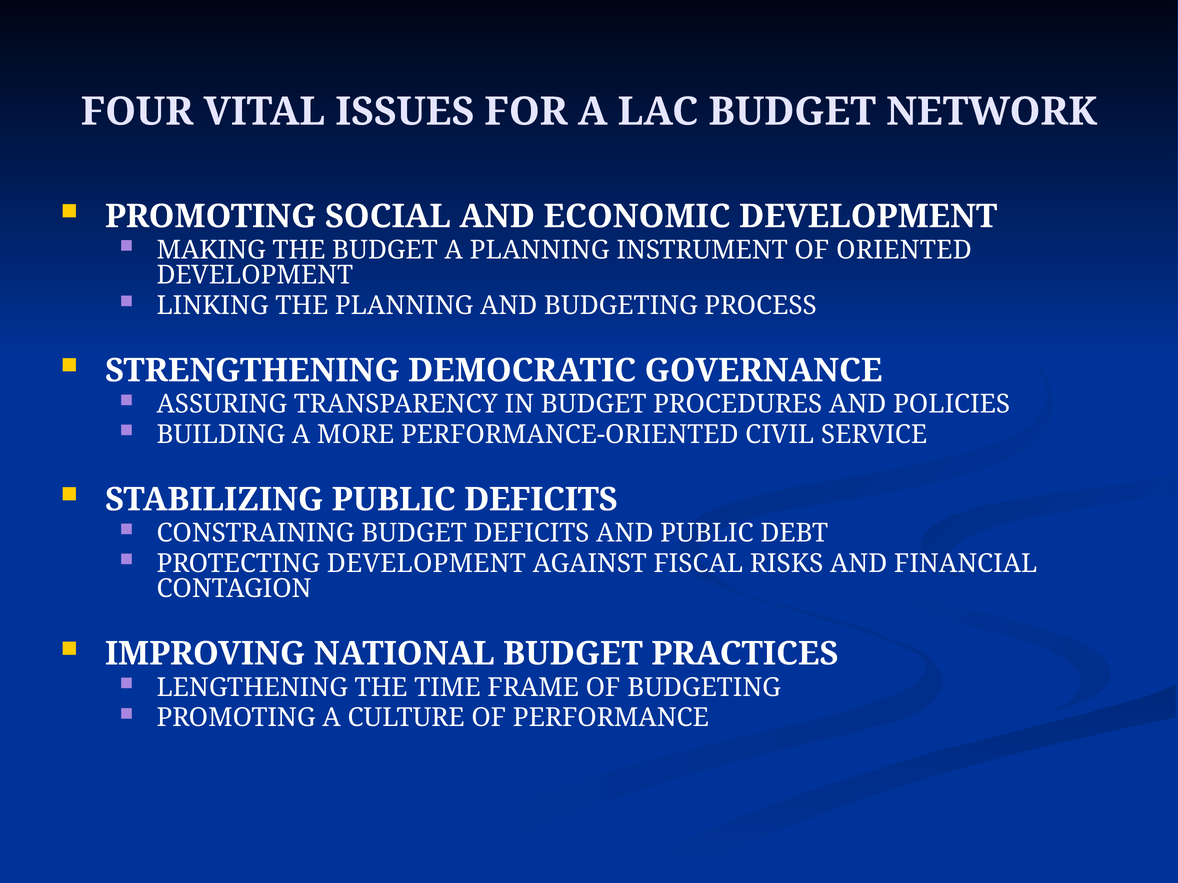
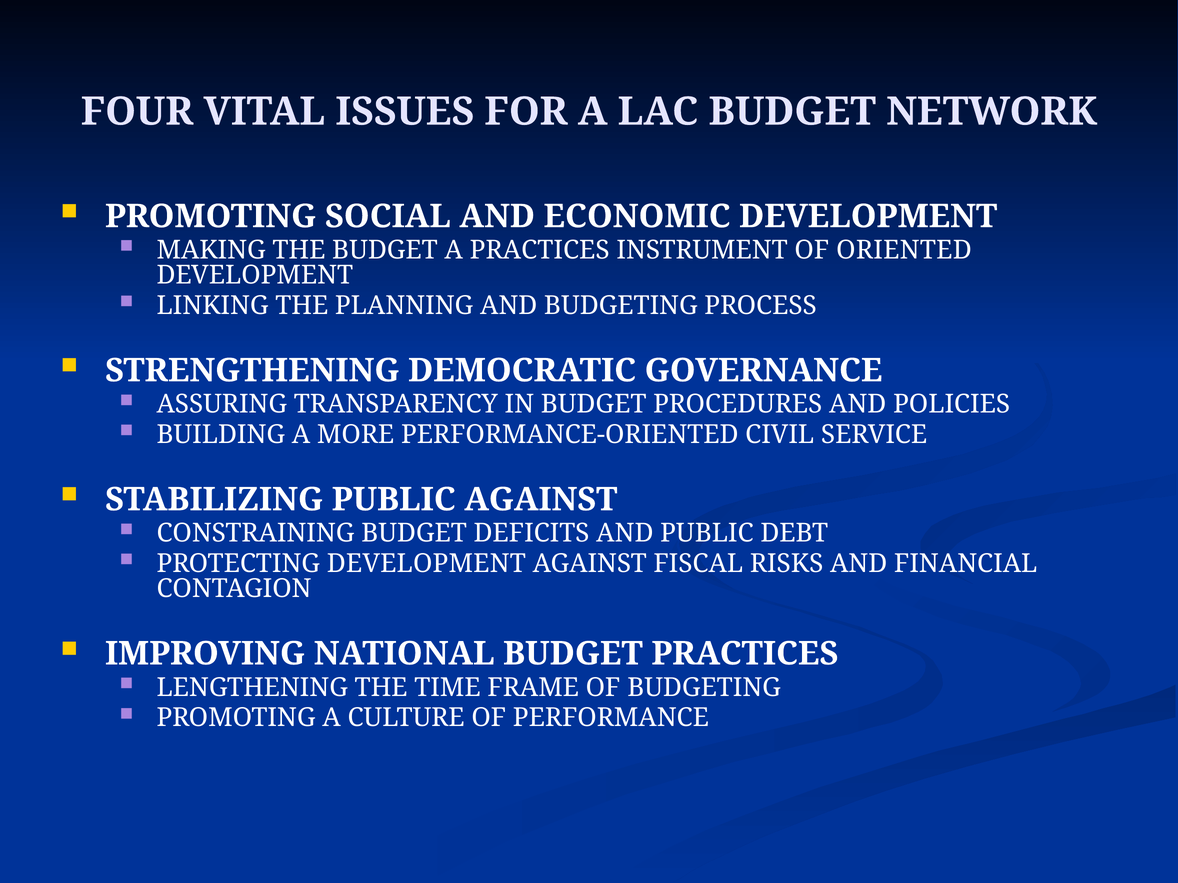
A PLANNING: PLANNING -> PRACTICES
PUBLIC DEFICITS: DEFICITS -> AGAINST
